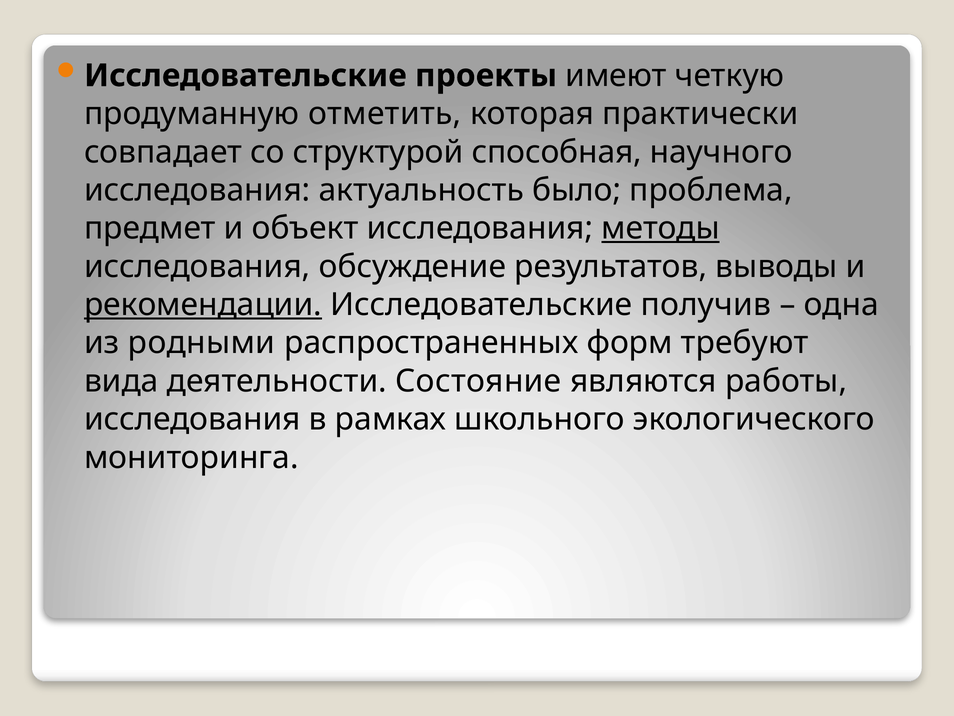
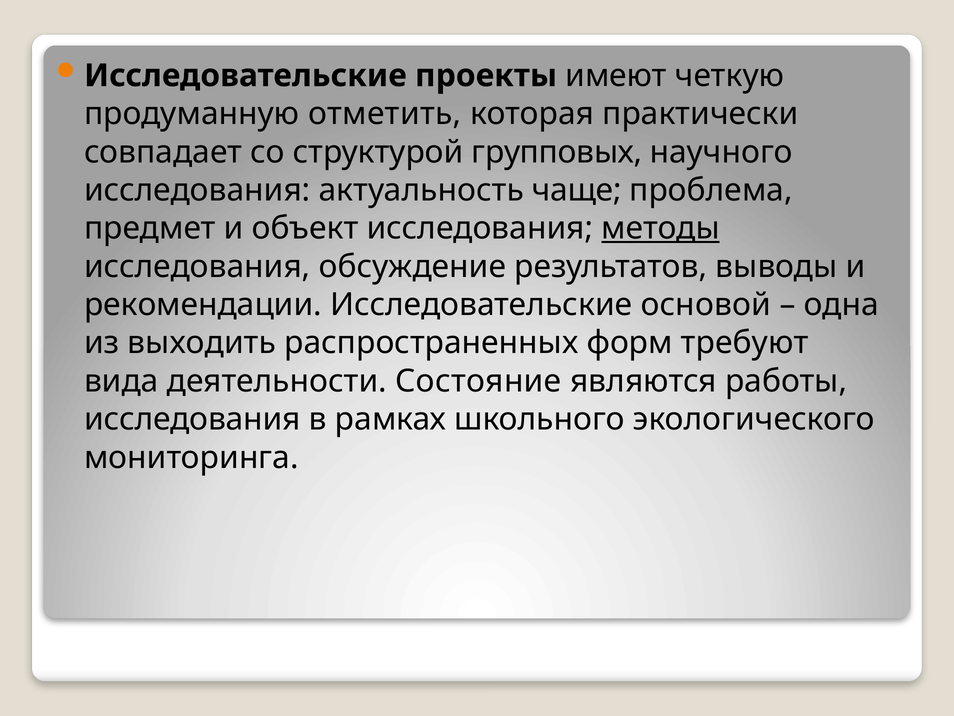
способная: способная -> групповых
было: было -> чаще
рекомендации underline: present -> none
получив: получив -> основой
родными: родными -> выходить
